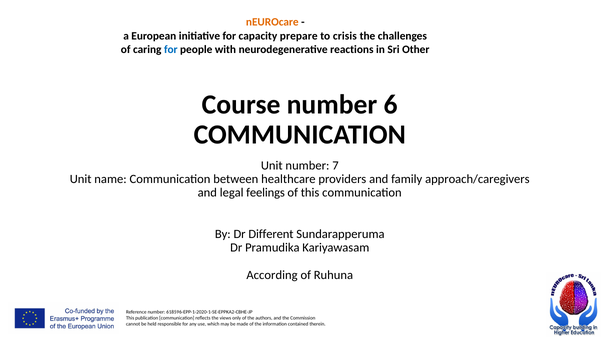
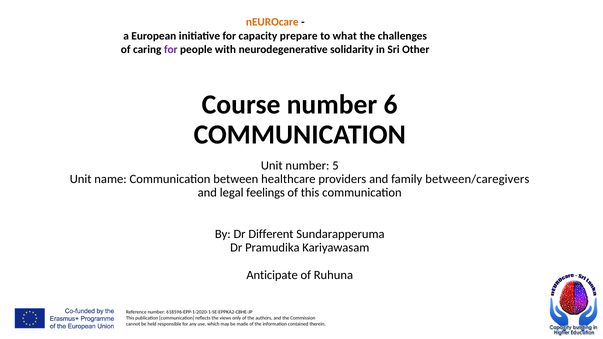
crisis: crisis -> what
for at (171, 49) colour: blue -> purple
reactions: reactions -> solidarity
7: 7 -> 5
approach/caregivers: approach/caregivers -> between/caregivers
According: According -> Anticipate
